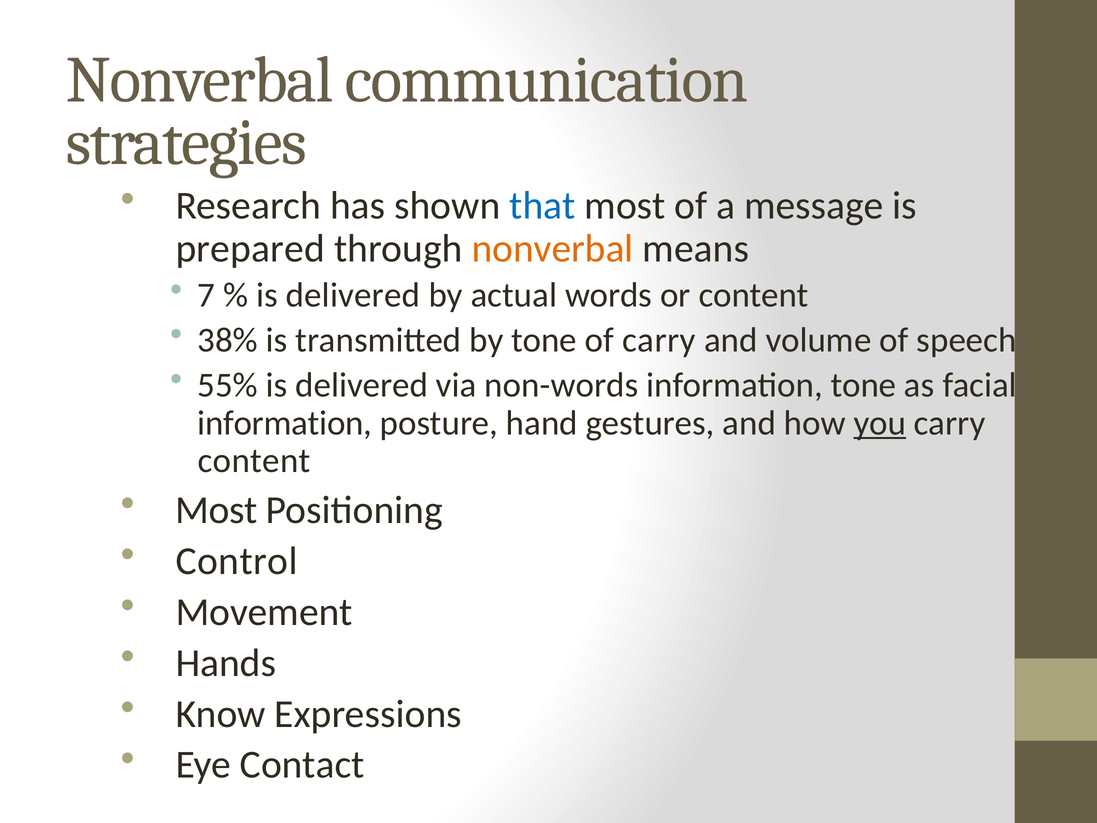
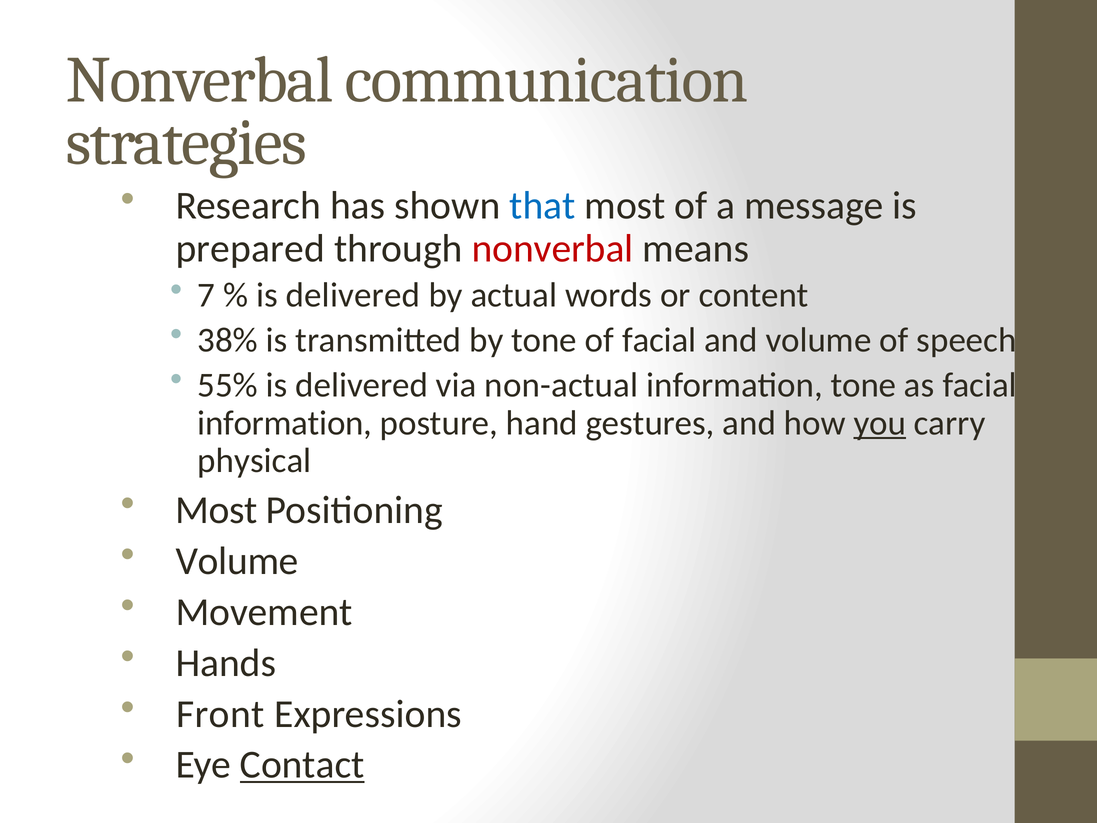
nonverbal at (553, 248) colour: orange -> red
of carry: carry -> facial
non-words: non-words -> non-actual
content at (254, 461): content -> physical
Control at (237, 561): Control -> Volume
Know: Know -> Front
Contact underline: none -> present
